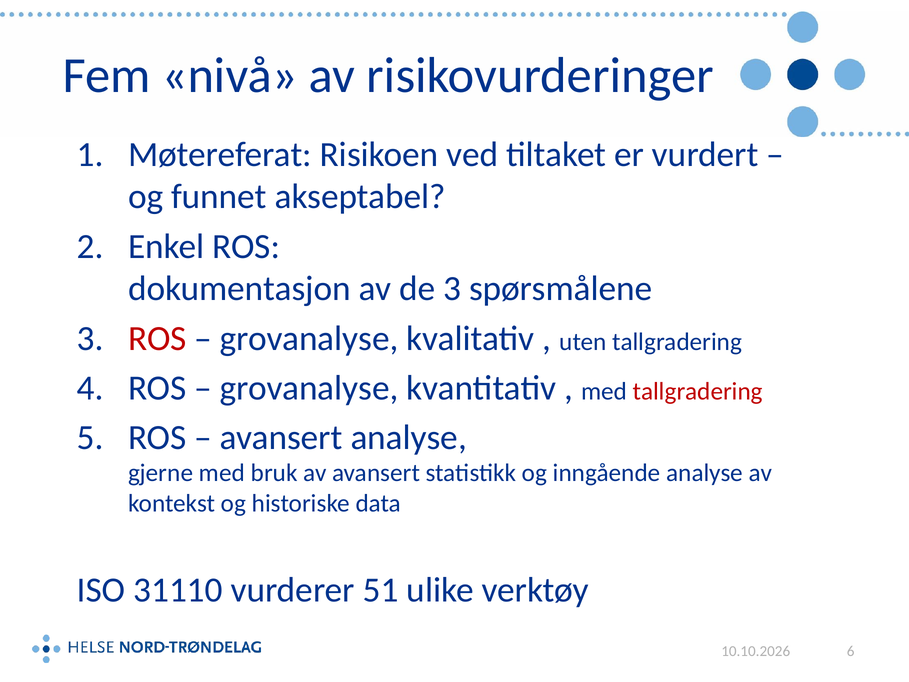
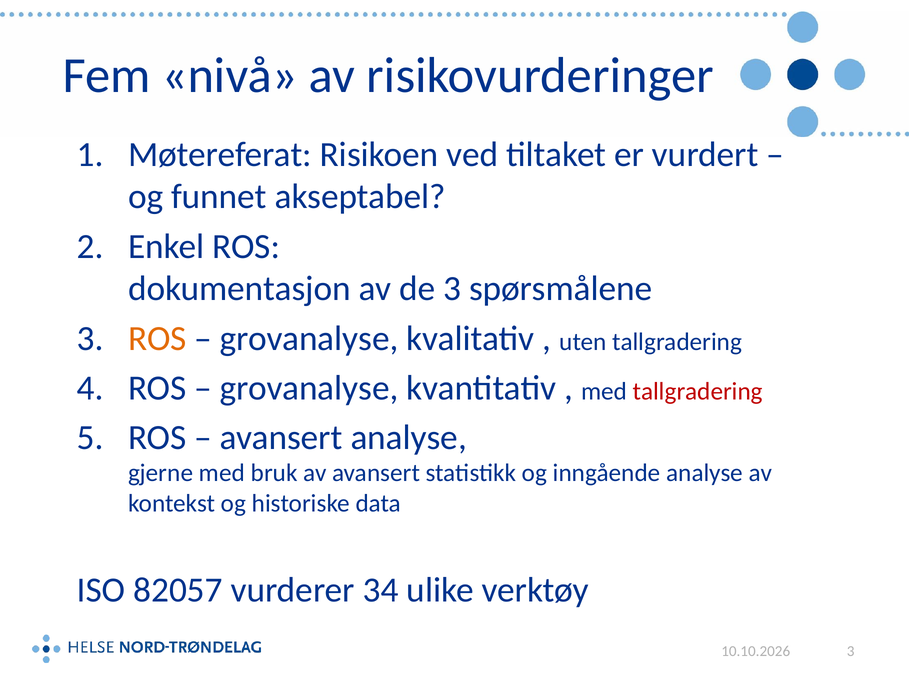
ROS at (157, 338) colour: red -> orange
31110: 31110 -> 82057
51: 51 -> 34
6 at (851, 651): 6 -> 3
